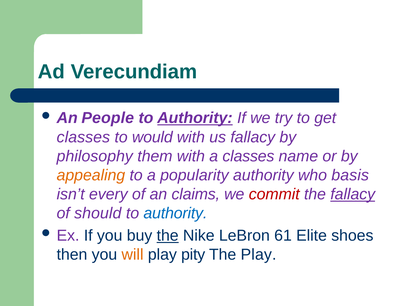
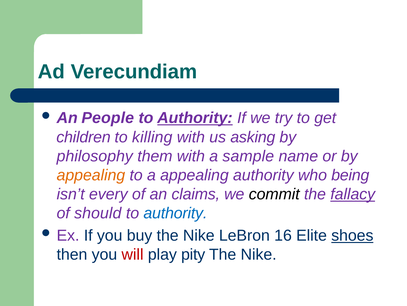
classes at (83, 137): classes -> children
would: would -> killing
us fallacy: fallacy -> asking
a classes: classes -> sample
a popularity: popularity -> appealing
basis: basis -> being
commit colour: red -> black
the at (168, 235) underline: present -> none
61: 61 -> 16
shoes underline: none -> present
will colour: orange -> red
Play at (259, 254): Play -> Nike
